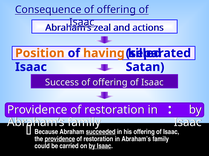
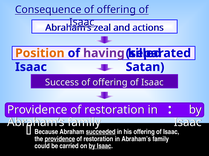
having colour: orange -> purple
